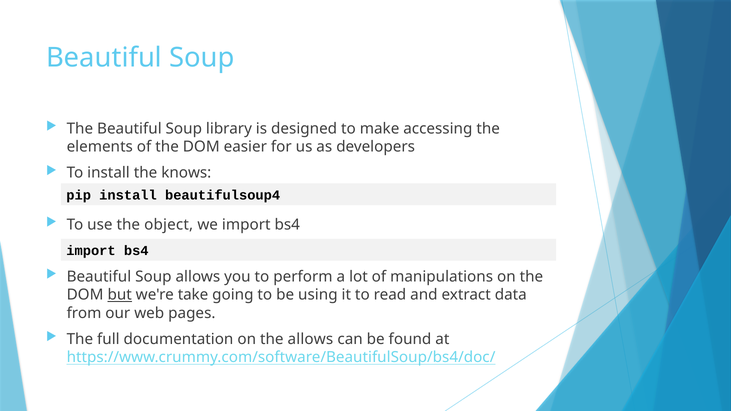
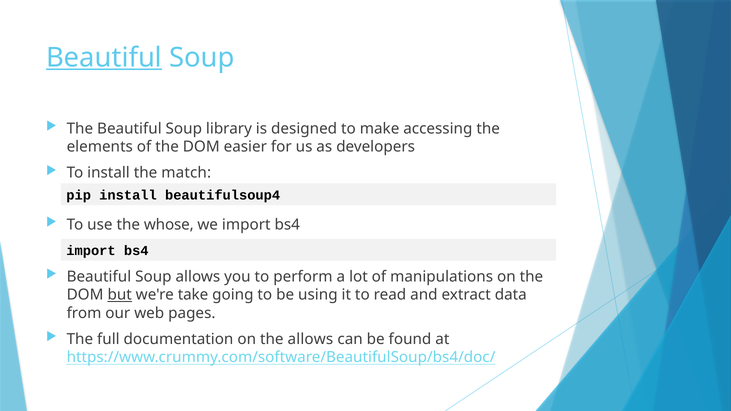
Beautiful at (104, 58) underline: none -> present
knows: knows -> match
object: object -> whose
